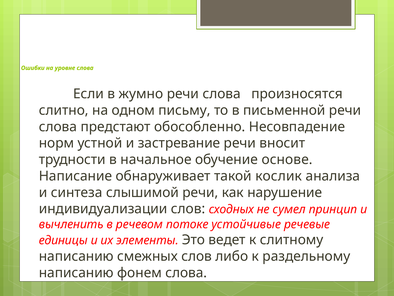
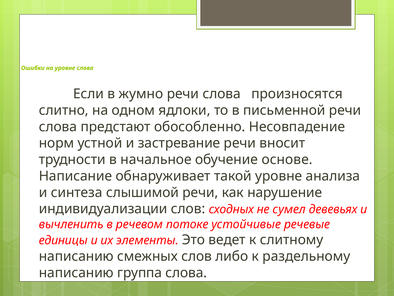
письму: письму -> ядлоки
такой кослик: кослик -> уровне
принцип: принцип -> девевьях
фонем: фонем -> группа
